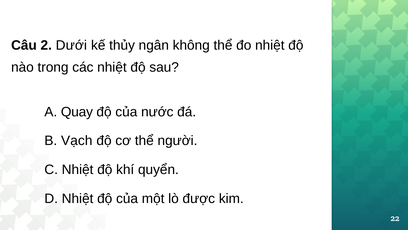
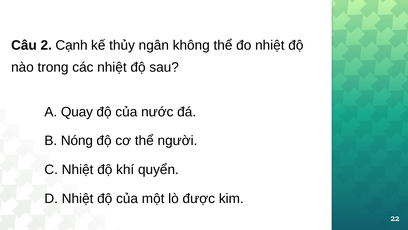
Dưới: Dưới -> Cạnh
Vạch: Vạch -> Nóng
